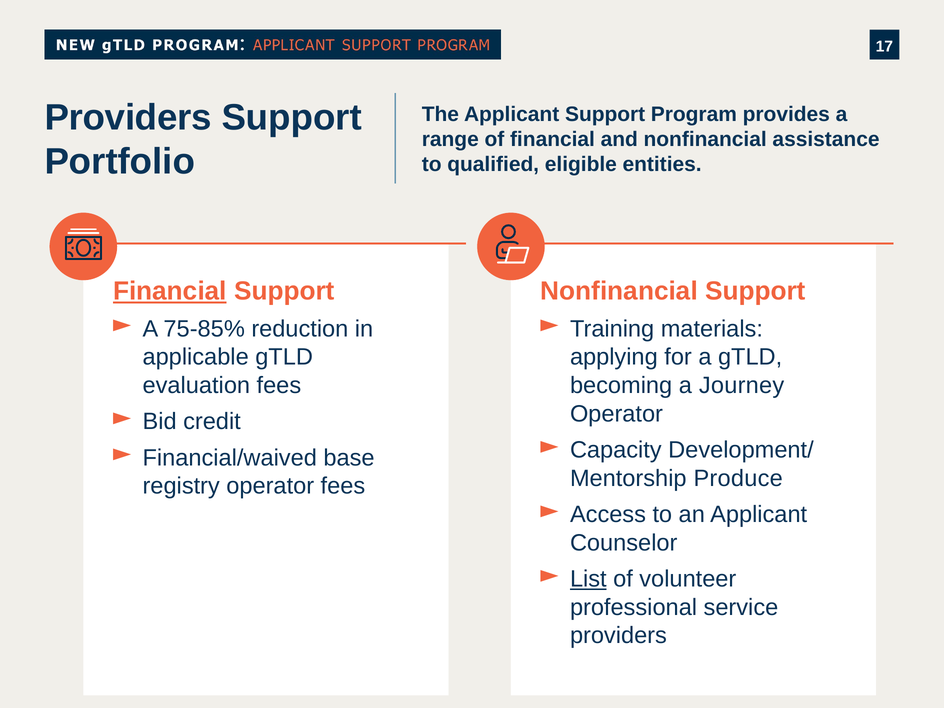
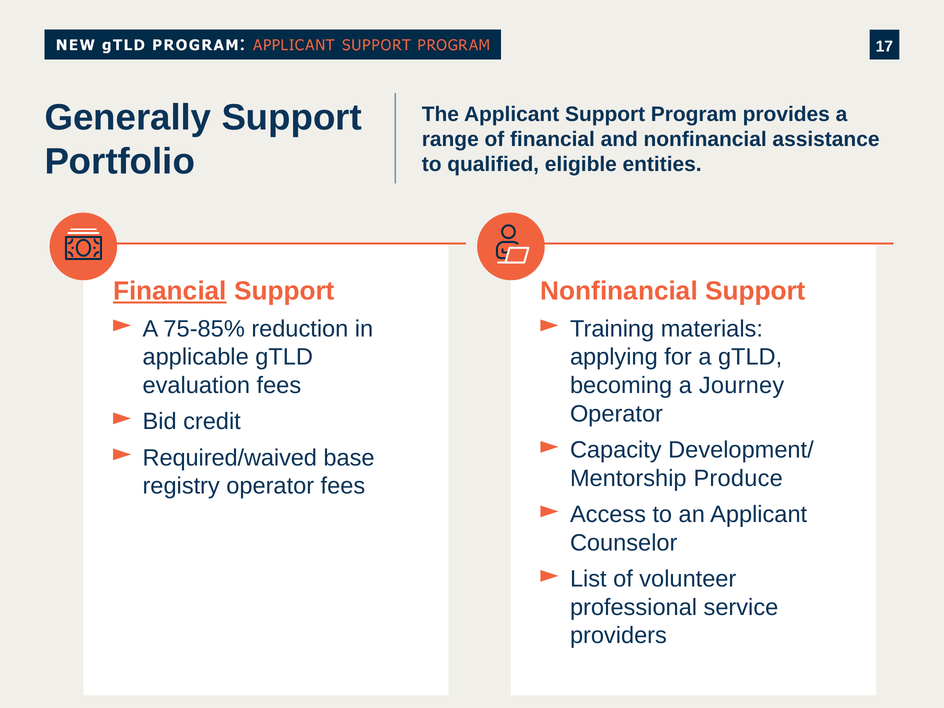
Providers at (128, 118): Providers -> Generally
Financial/waived: Financial/waived -> Required/waived
List underline: present -> none
